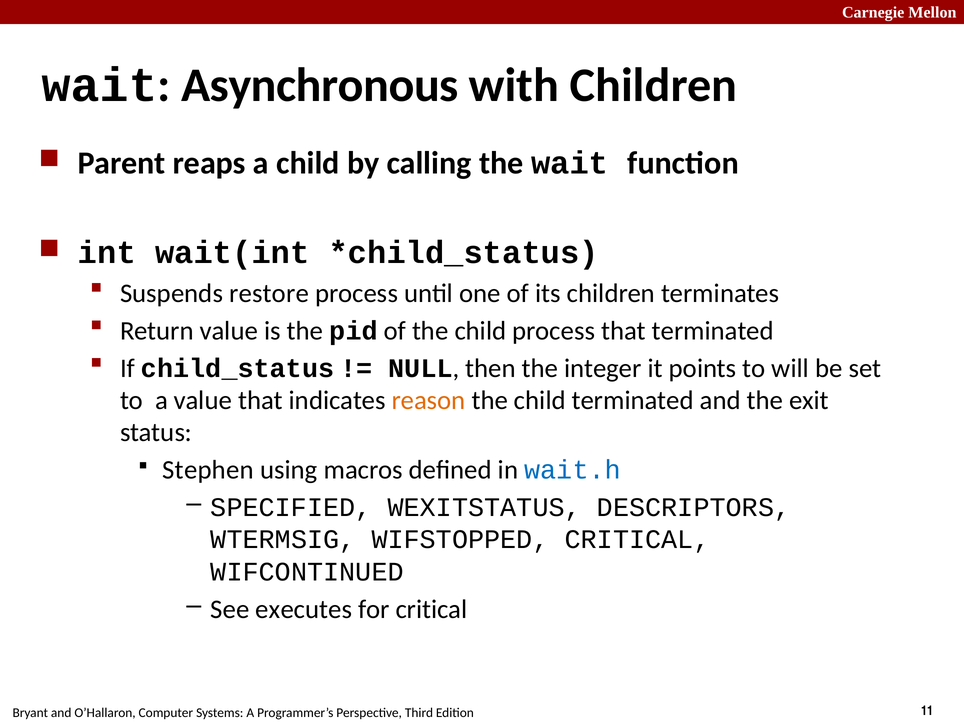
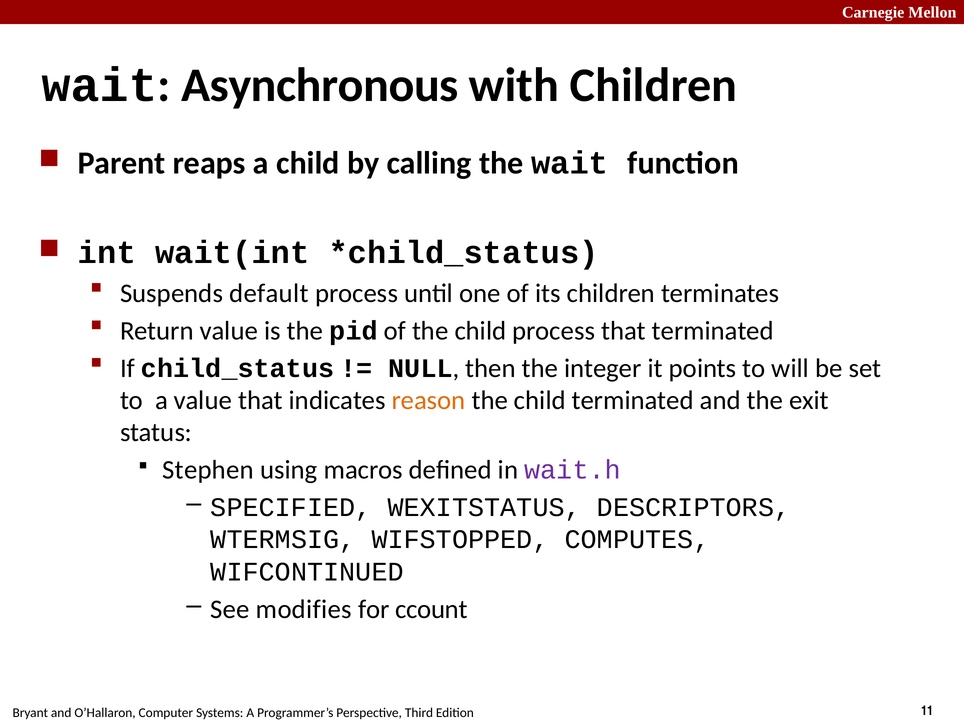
restore: restore -> default
wait.h colour: blue -> purple
WIFSTOPPED CRITICAL: CRITICAL -> COMPUTES
executes: executes -> modifies
for critical: critical -> ccount
